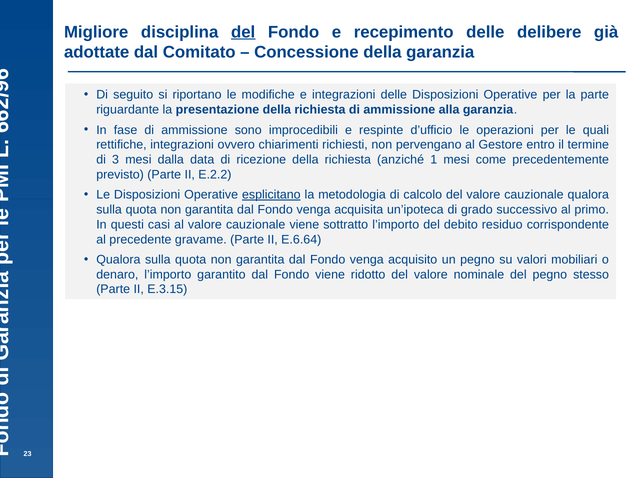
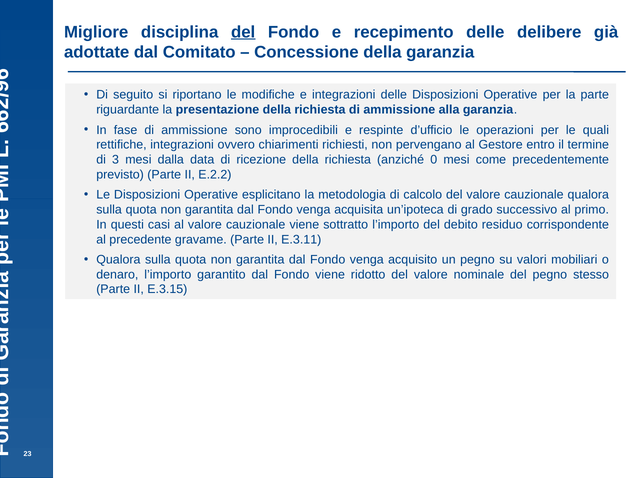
1: 1 -> 0
esplicitano underline: present -> none
E.6.64: E.6.64 -> E.3.11
